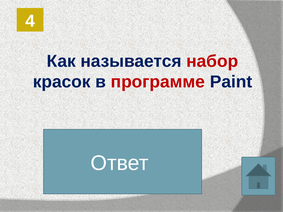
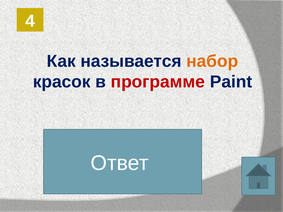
набор colour: red -> orange
